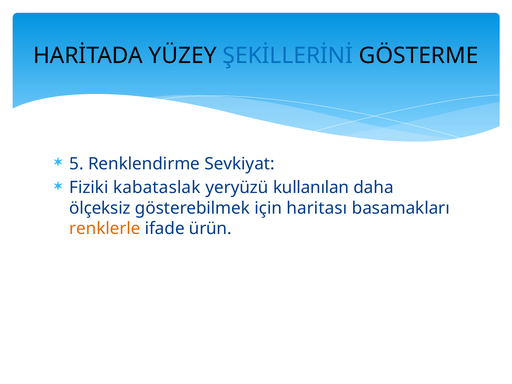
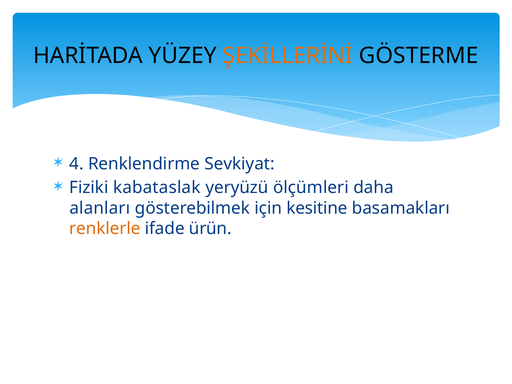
ŞEKİLLERİNİ colour: blue -> orange
5: 5 -> 4
kullanılan: kullanılan -> ölçümleri
ölçeksiz: ölçeksiz -> alanları
haritası: haritası -> kesitine
